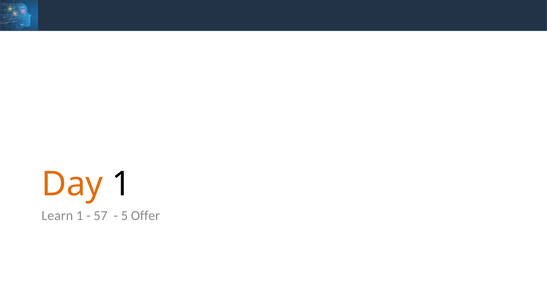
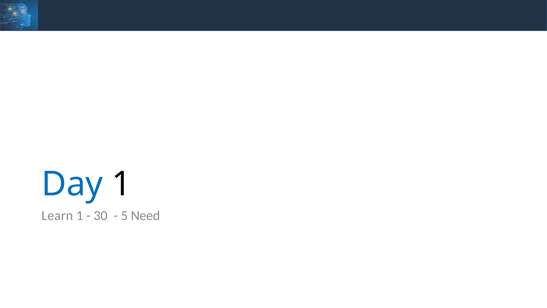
Day colour: orange -> blue
57: 57 -> 30
Offer: Offer -> Need
